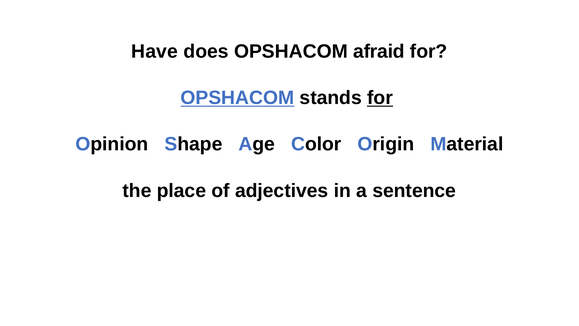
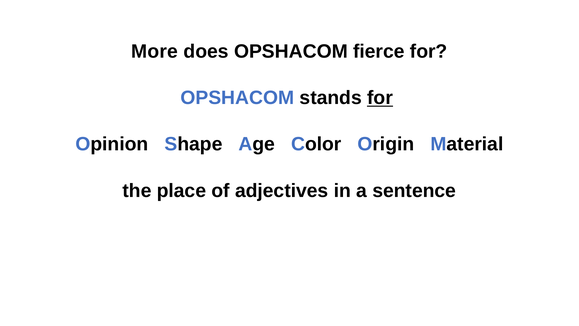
Have: Have -> More
afraid: afraid -> fierce
OPSHACOM at (237, 98) underline: present -> none
